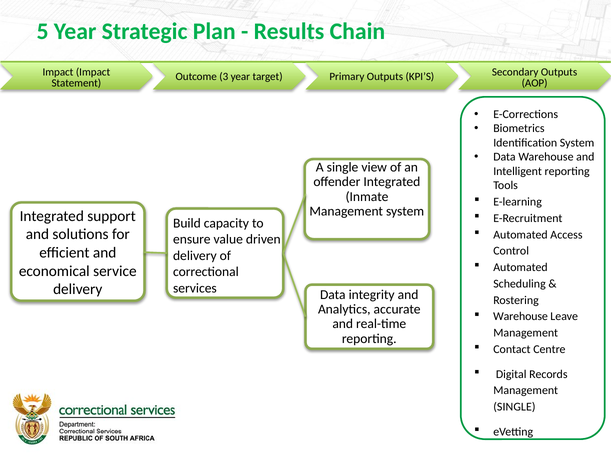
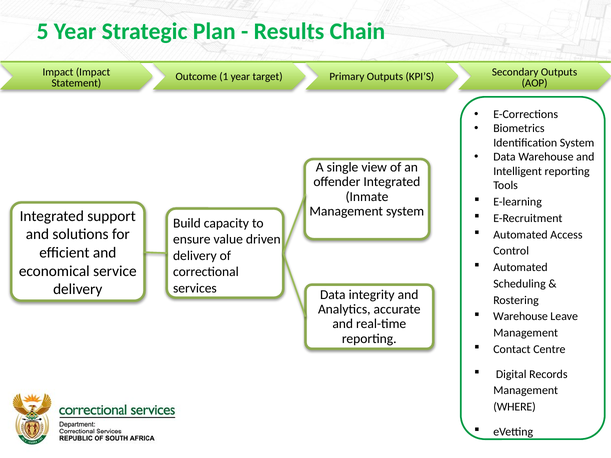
3: 3 -> 1
SINGLE at (514, 407): SINGLE -> WHERE
